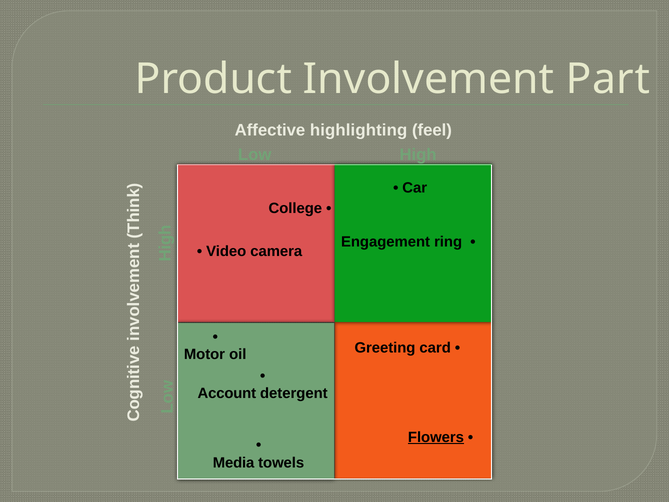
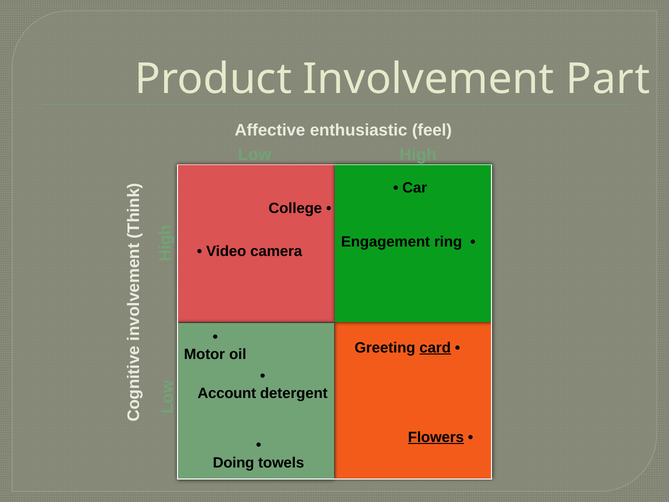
highlighting: highlighting -> enthusiastic
card underline: none -> present
Media: Media -> Doing
